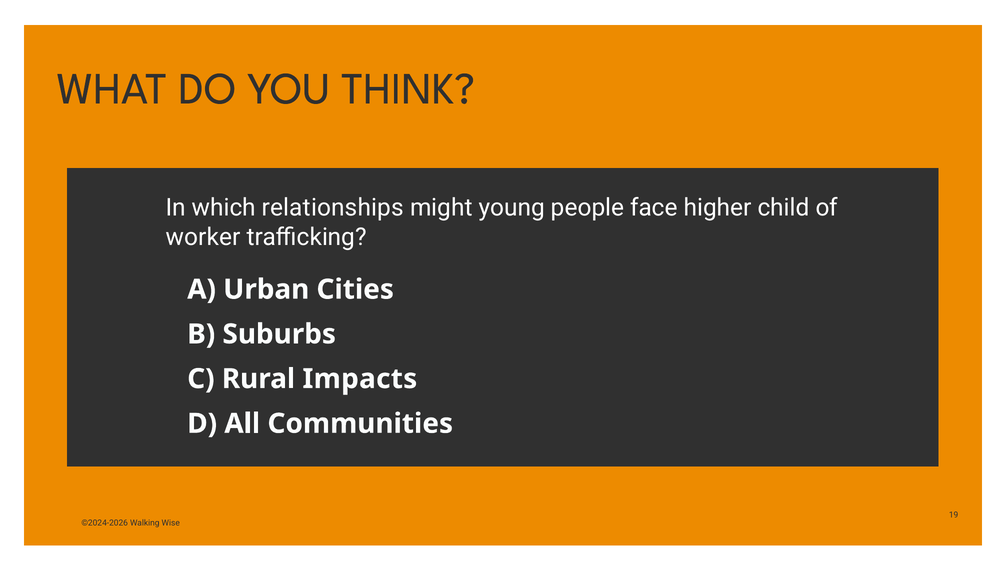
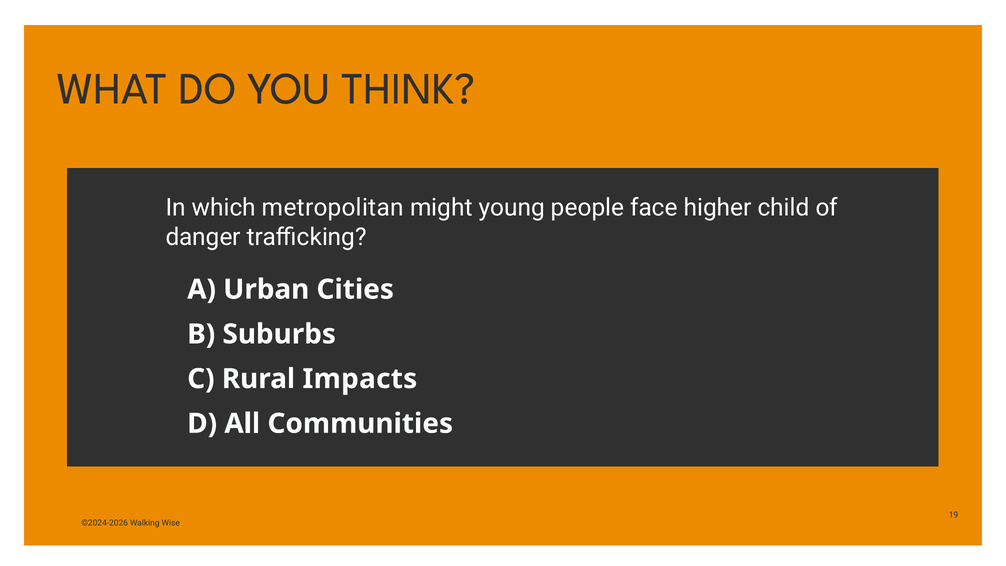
relationships: relationships -> metropolitan
worker: worker -> danger
